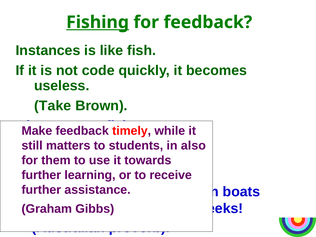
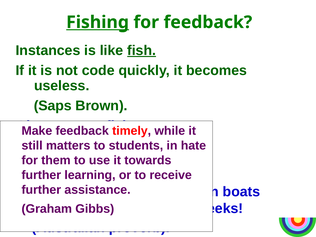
fish at (142, 50) underline: none -> present
Take: Take -> Saps
also: also -> hate
